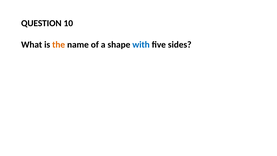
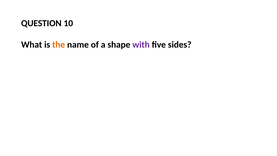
with colour: blue -> purple
